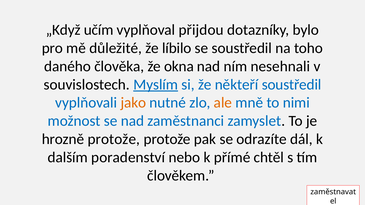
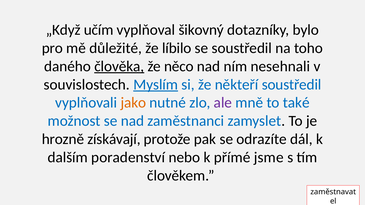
přijdou: přijdou -> šikovný
člověka underline: none -> present
okna: okna -> něco
ale colour: orange -> purple
nimi: nimi -> také
hrozně protože: protože -> získávají
chtěl: chtěl -> jsme
